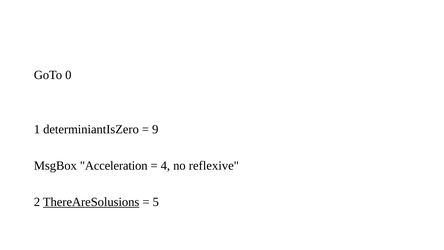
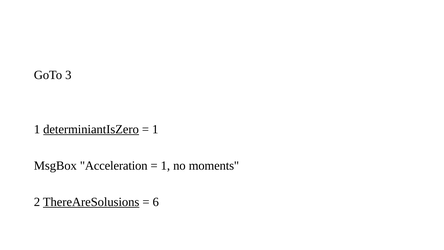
0: 0 -> 3
determiniantIsZero underline: none -> present
9 at (155, 129): 9 -> 1
4 at (165, 165): 4 -> 1
reflexive: reflexive -> moments
5: 5 -> 6
